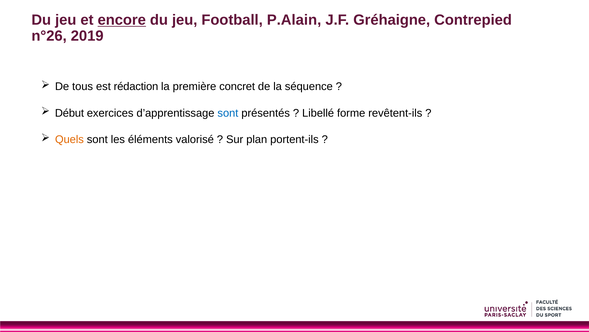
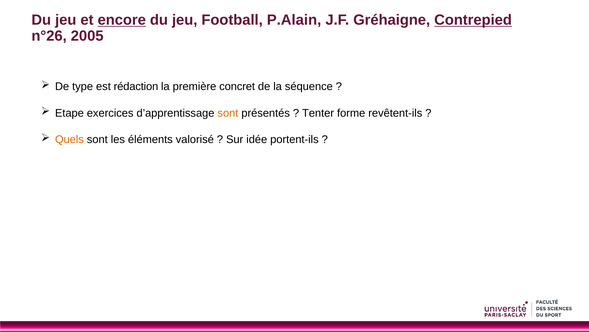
Contrepied underline: none -> present
2019: 2019 -> 2005
tous: tous -> type
Début: Début -> Etape
sont at (228, 113) colour: blue -> orange
Libellé: Libellé -> Tenter
plan: plan -> idée
